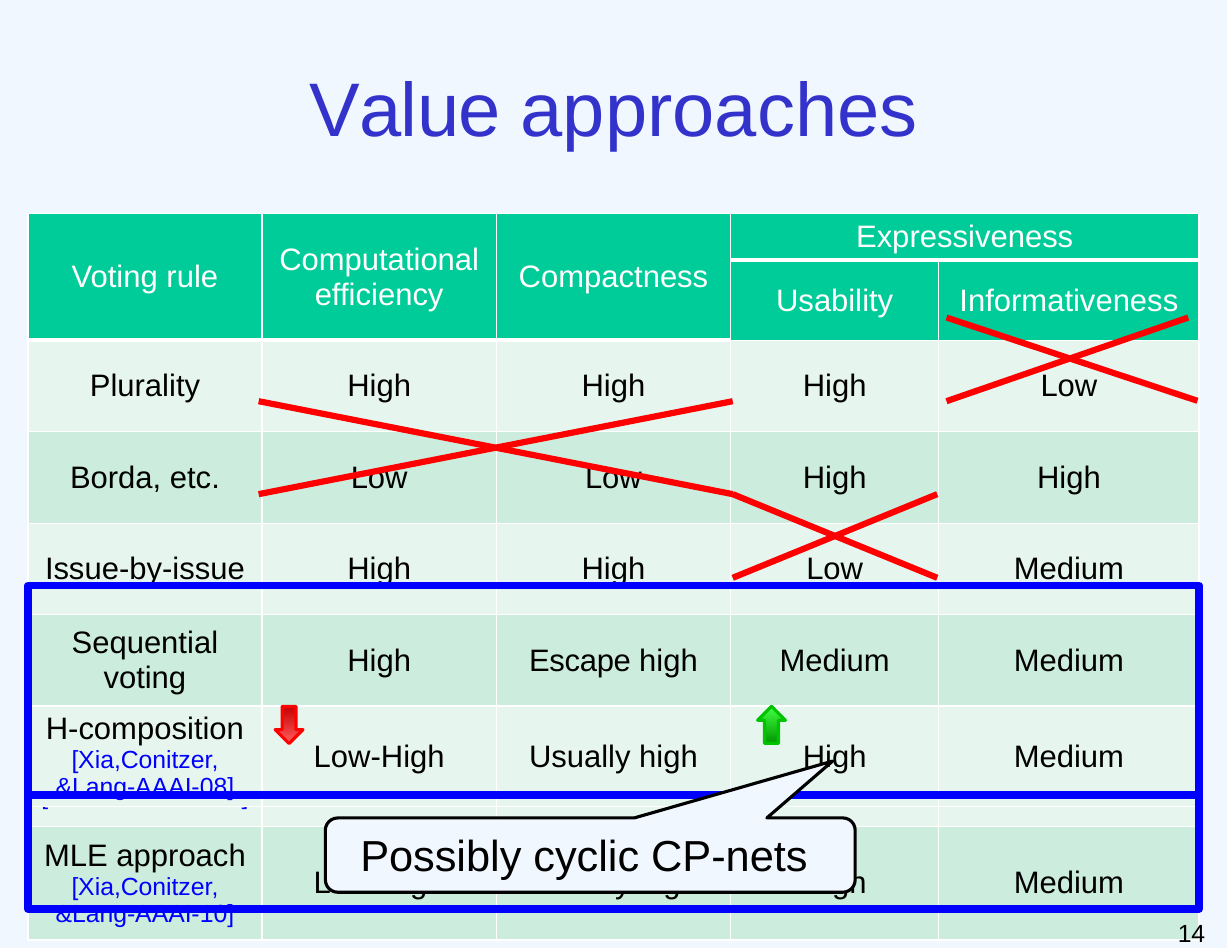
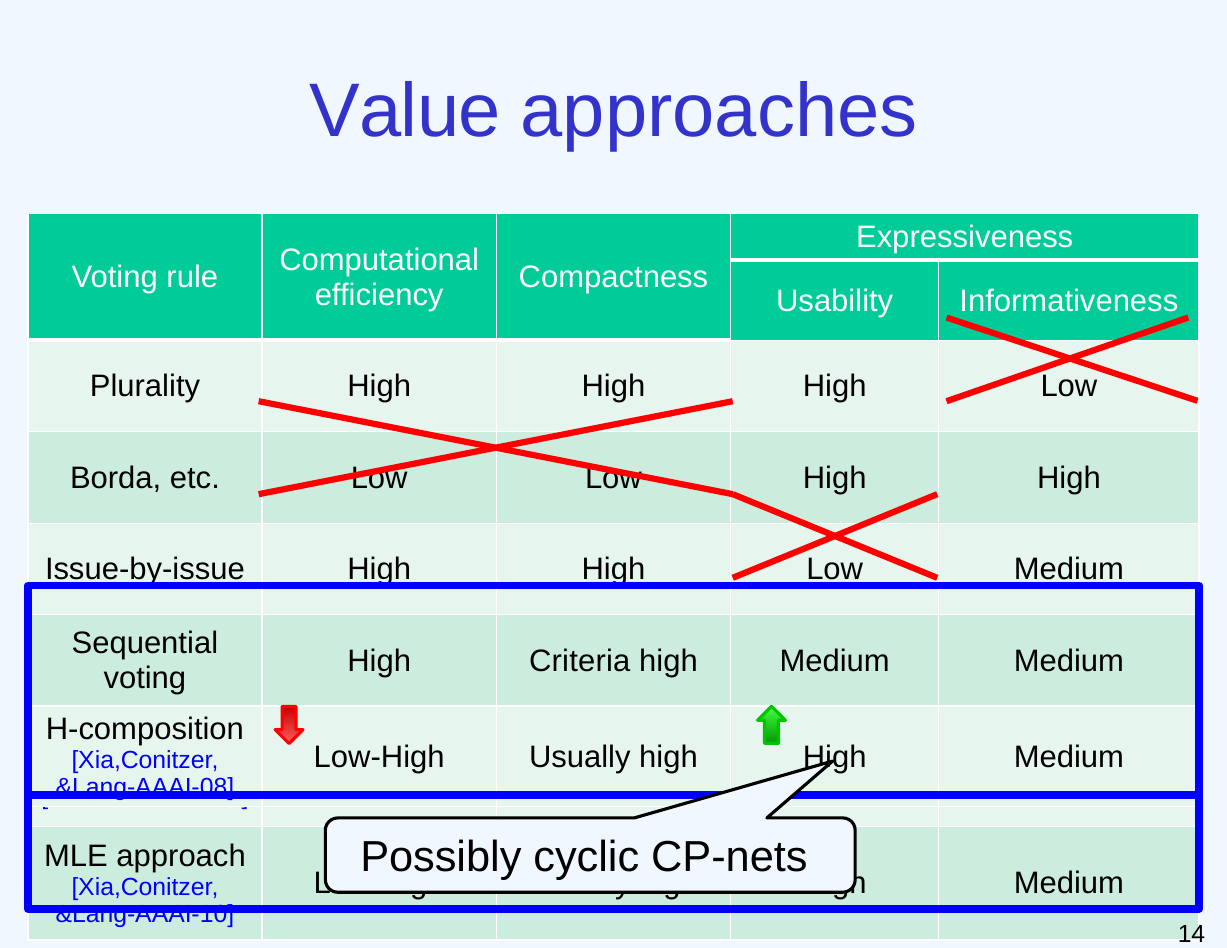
Escape: Escape -> Criteria
